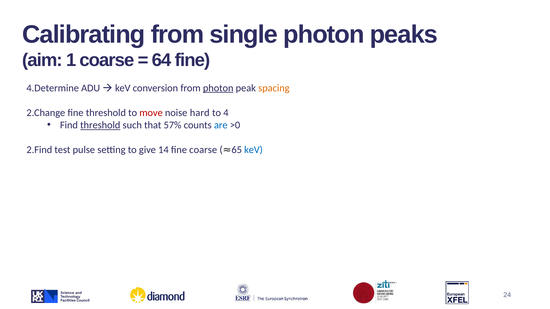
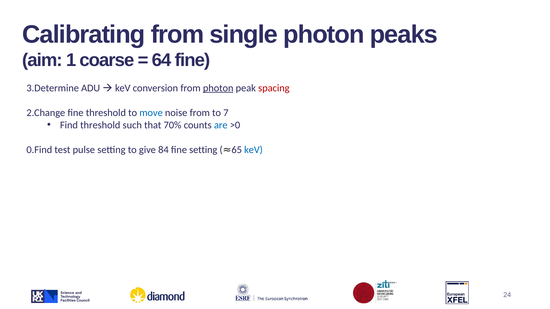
4.Determine: 4.Determine -> 3.Determine
spacing colour: orange -> red
move colour: red -> blue
noise hard: hard -> from
4: 4 -> 7
threshold at (100, 125) underline: present -> none
57%: 57% -> 70%
2.Find: 2.Find -> 0.Find
14: 14 -> 84
fine coarse: coarse -> setting
